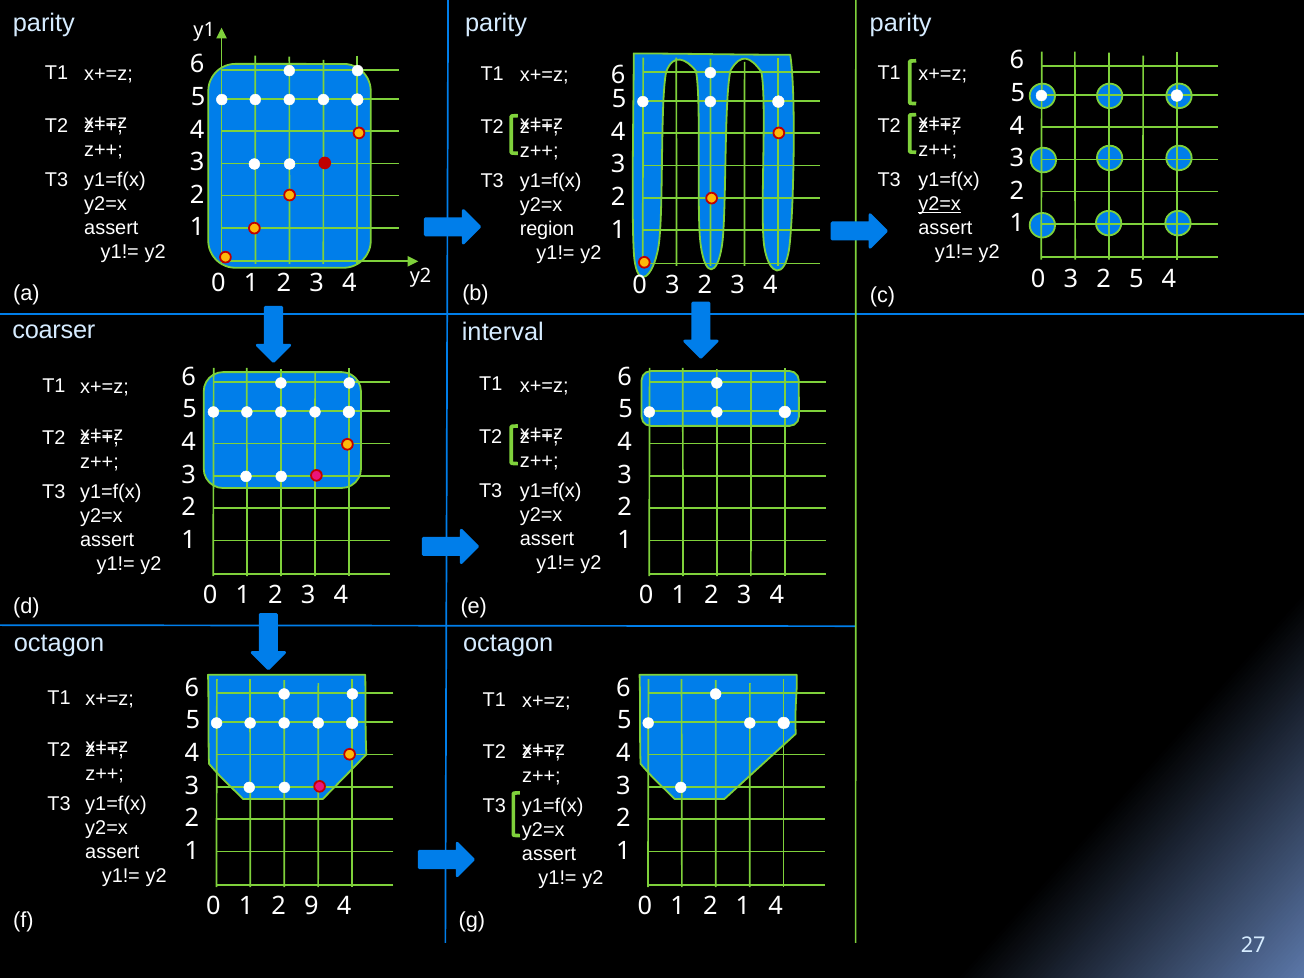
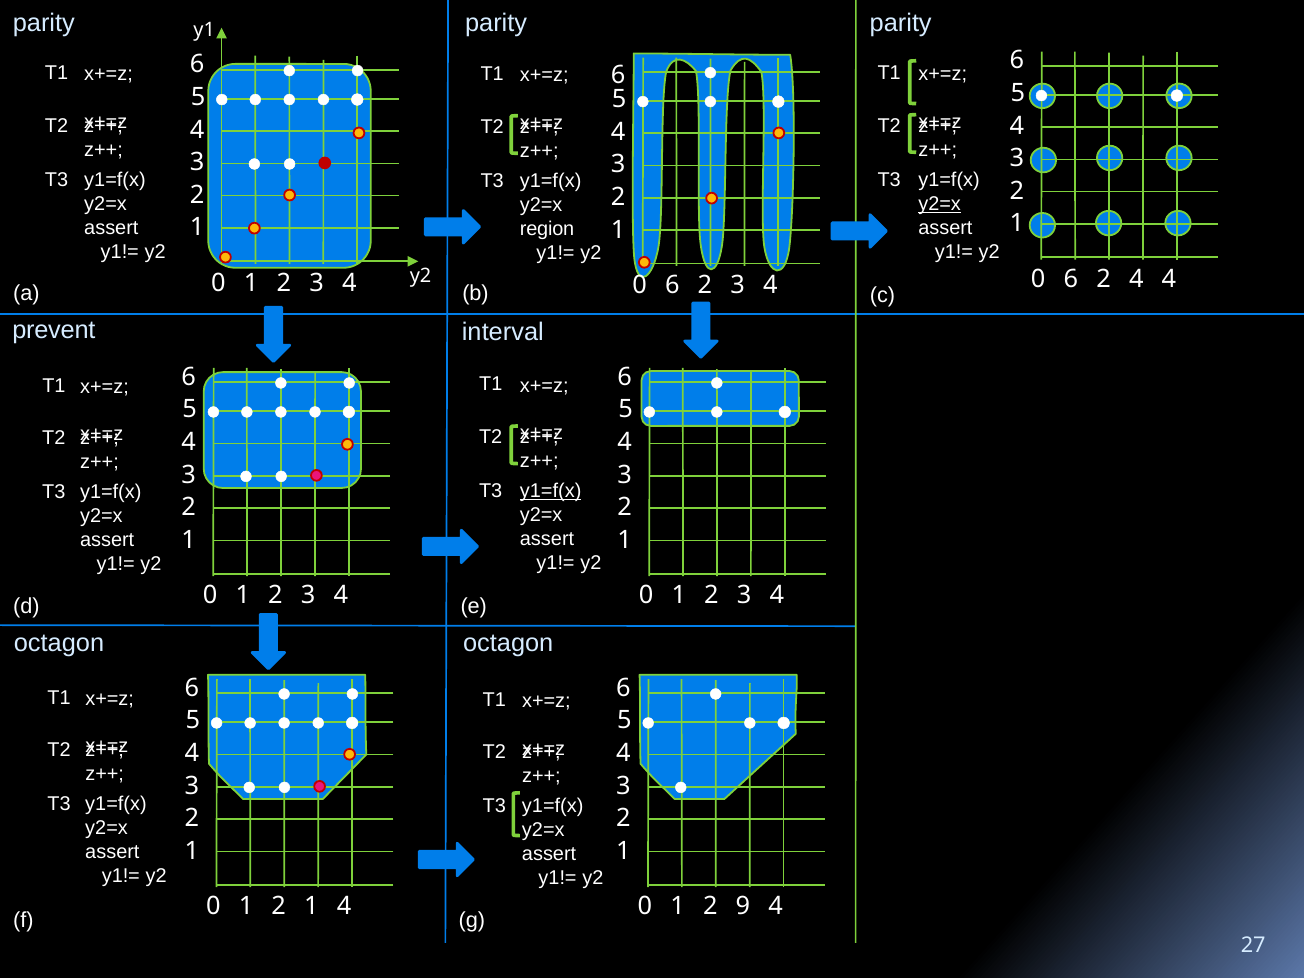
3 at (1071, 279): 3 -> 6
2 5: 5 -> 4
3 at (672, 285): 3 -> 6
coarser: coarser -> prevent
y1=f(x at (551, 491) underline: none -> present
2 9: 9 -> 1
2 1: 1 -> 9
